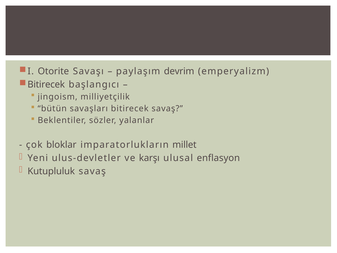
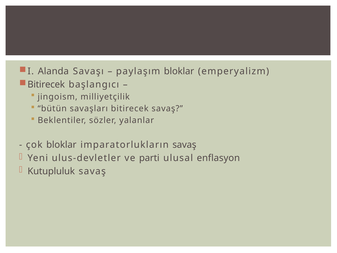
Otorite: Otorite -> Alanda
paylaşım devrim: devrim -> bloklar
imparatorlukların millet: millet -> savaş
karşı: karşı -> parti
